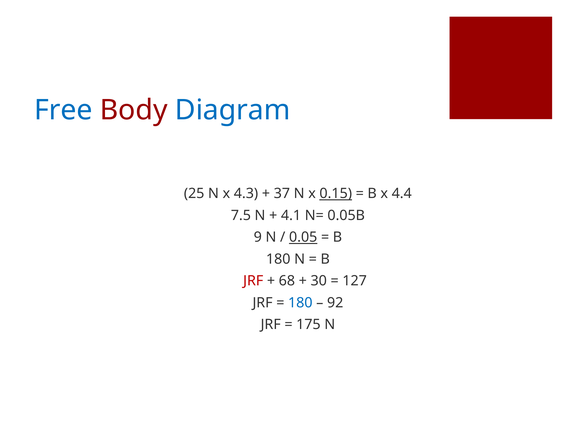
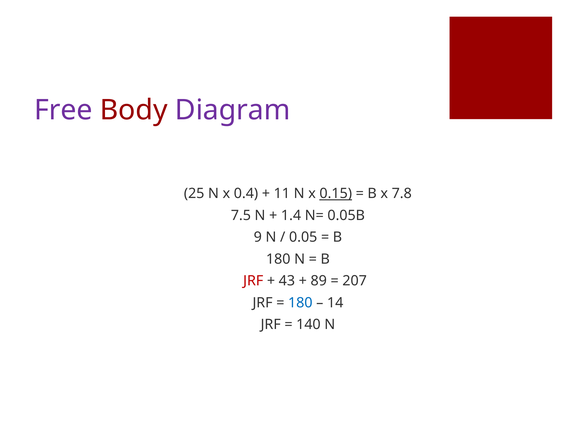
Free colour: blue -> purple
Diagram colour: blue -> purple
4.3: 4.3 -> 0.4
37: 37 -> 11
4.4: 4.4 -> 7.8
4.1: 4.1 -> 1.4
0.05 underline: present -> none
68: 68 -> 43
30: 30 -> 89
127: 127 -> 207
92: 92 -> 14
175: 175 -> 140
